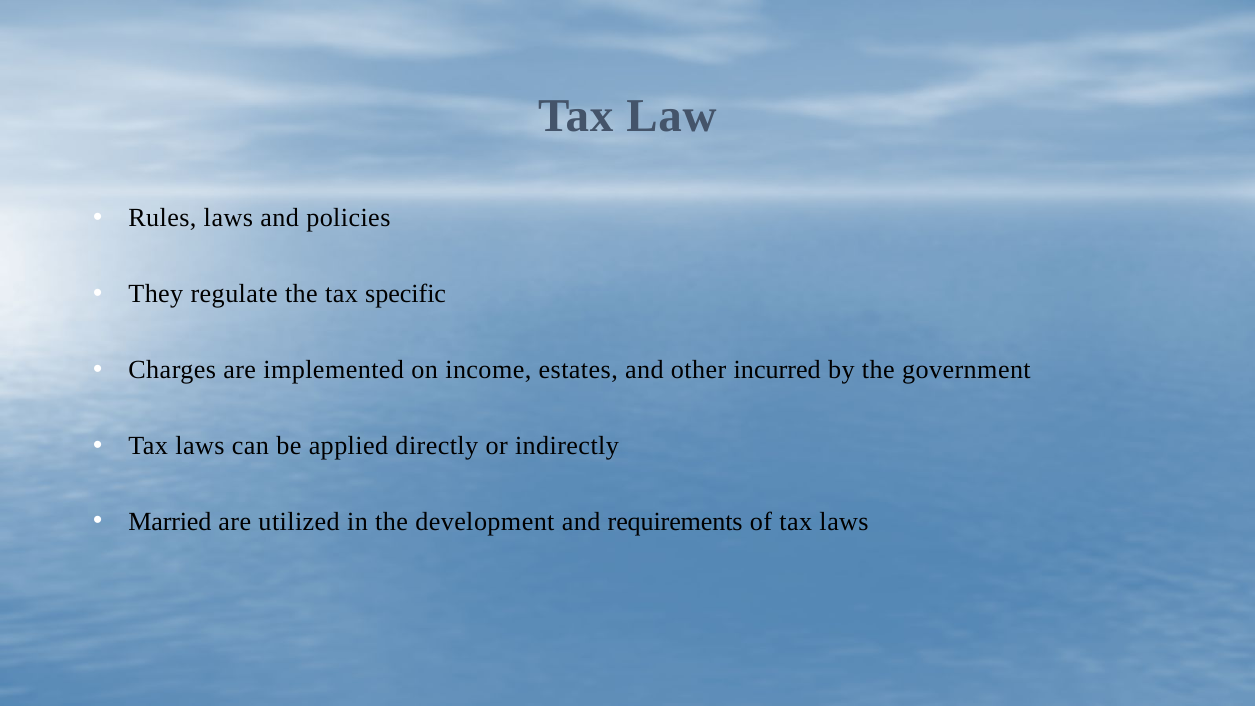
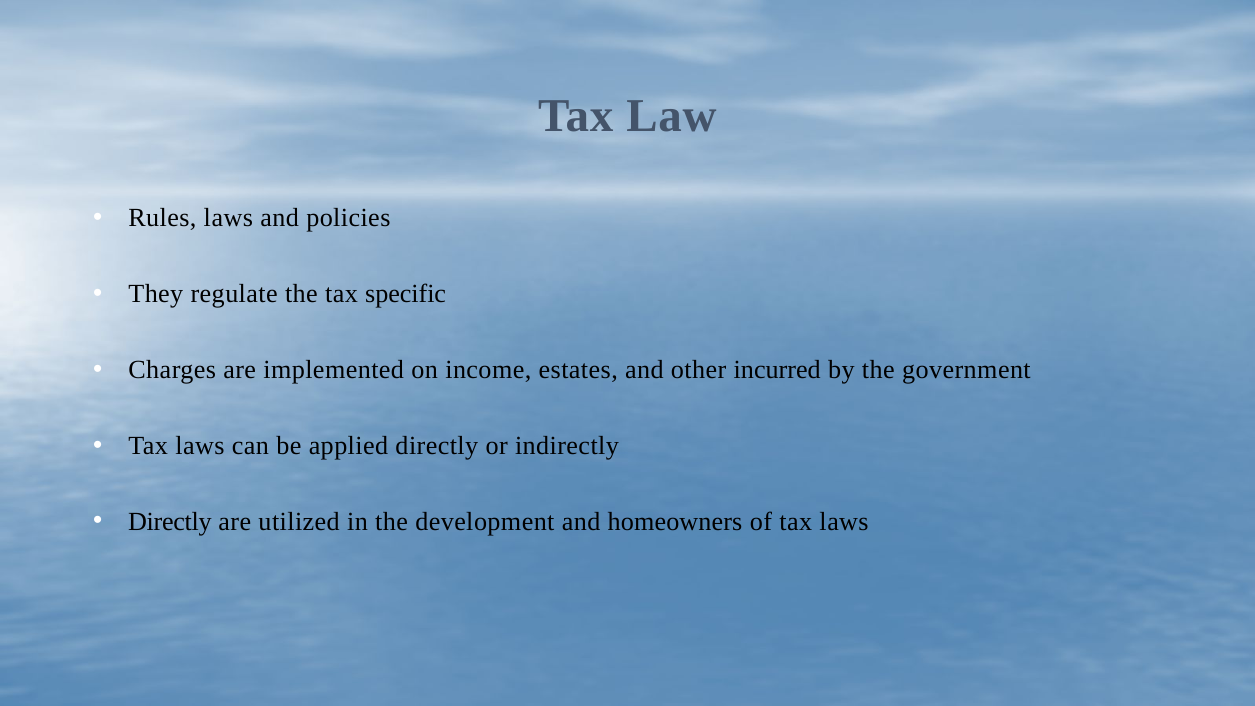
Married at (170, 522): Married -> Directly
requirements: requirements -> homeowners
